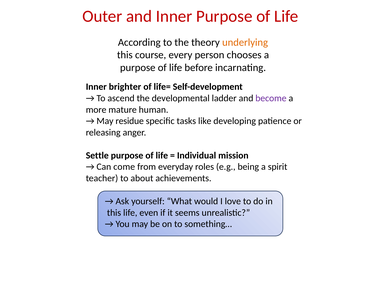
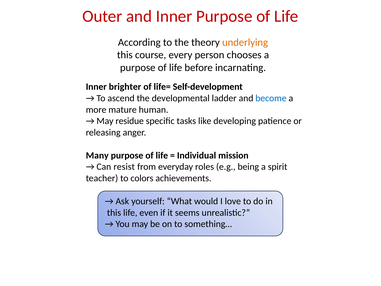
become colour: purple -> blue
Settle: Settle -> Many
come: come -> resist
about: about -> colors
